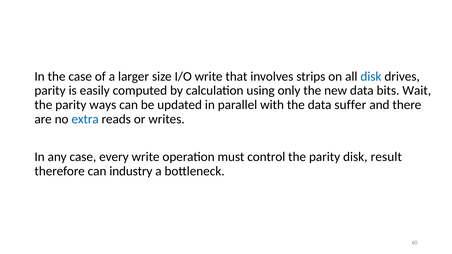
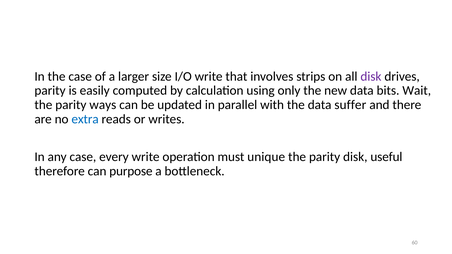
disk at (371, 76) colour: blue -> purple
control: control -> unique
result: result -> useful
industry: industry -> purpose
